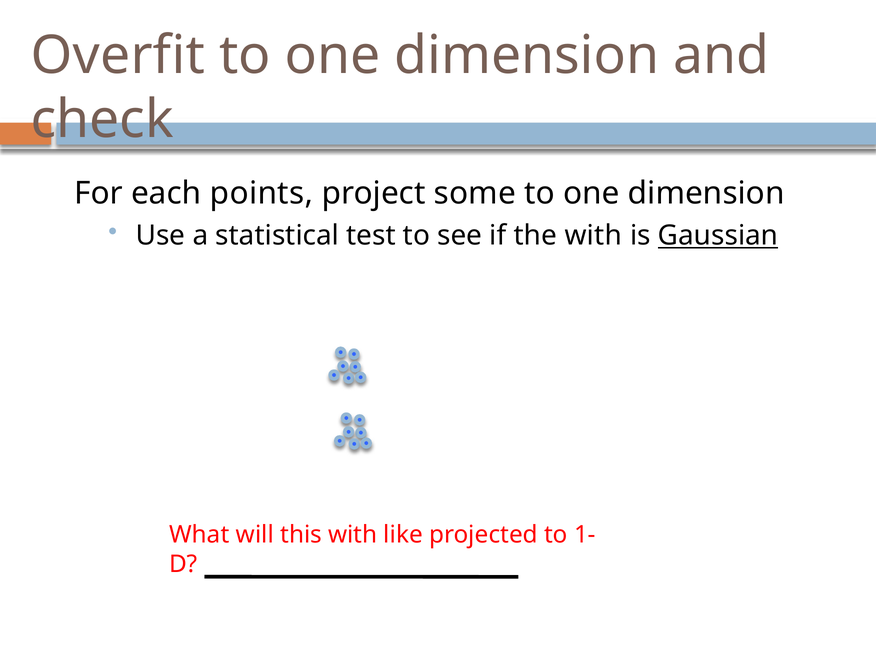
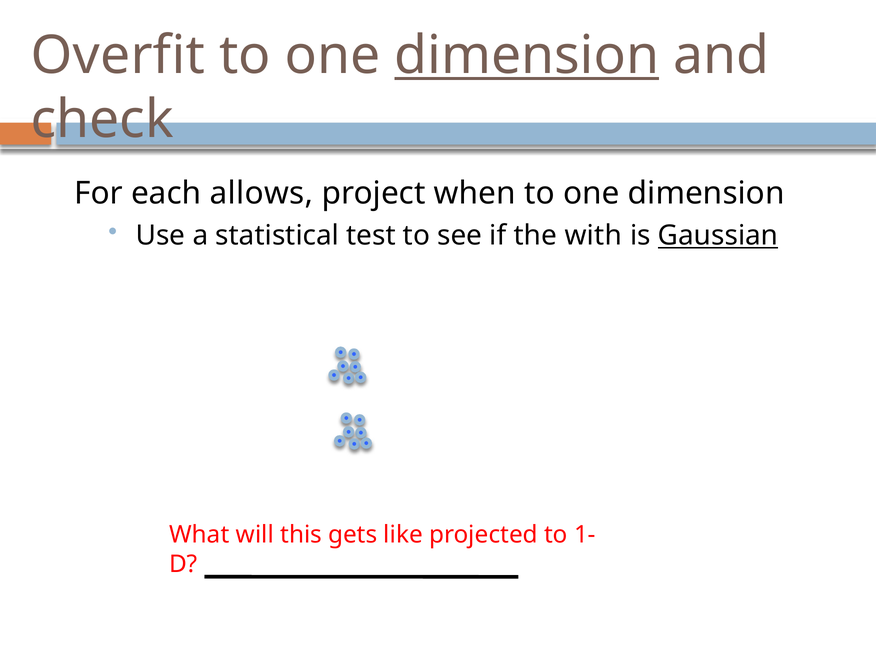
dimension at (527, 56) underline: none -> present
points: points -> allows
some: some -> when
this with: with -> gets
